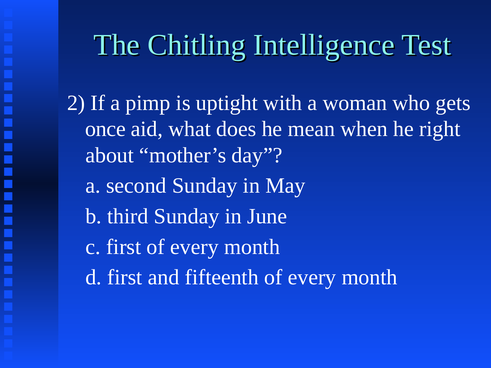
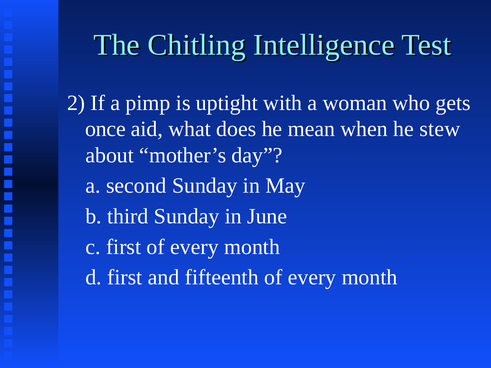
right: right -> stew
